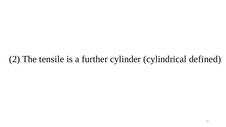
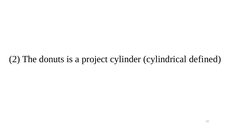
tensile: tensile -> donuts
further: further -> project
